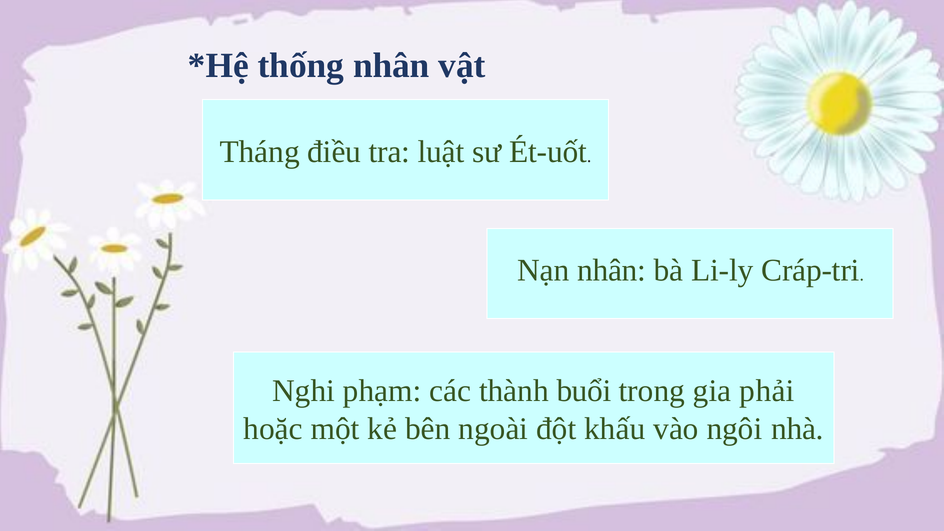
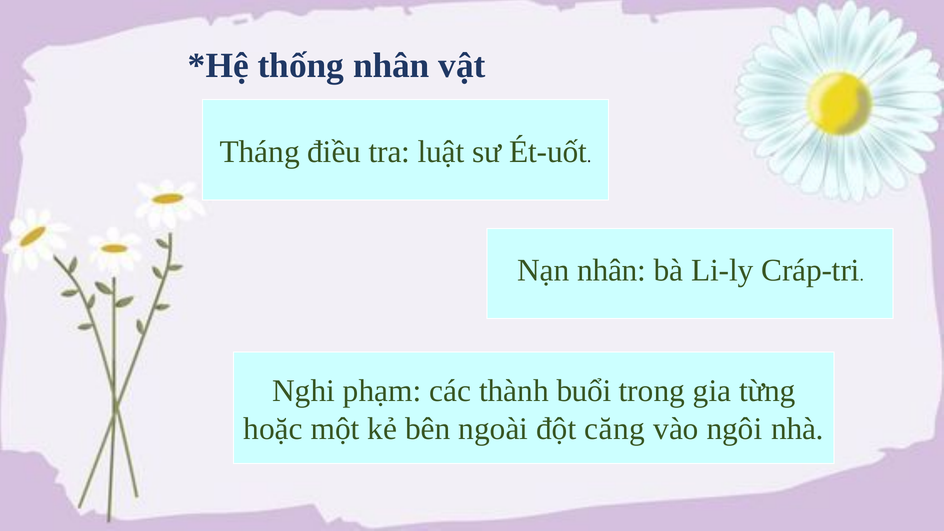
phải: phải -> từng
khấu: khấu -> căng
